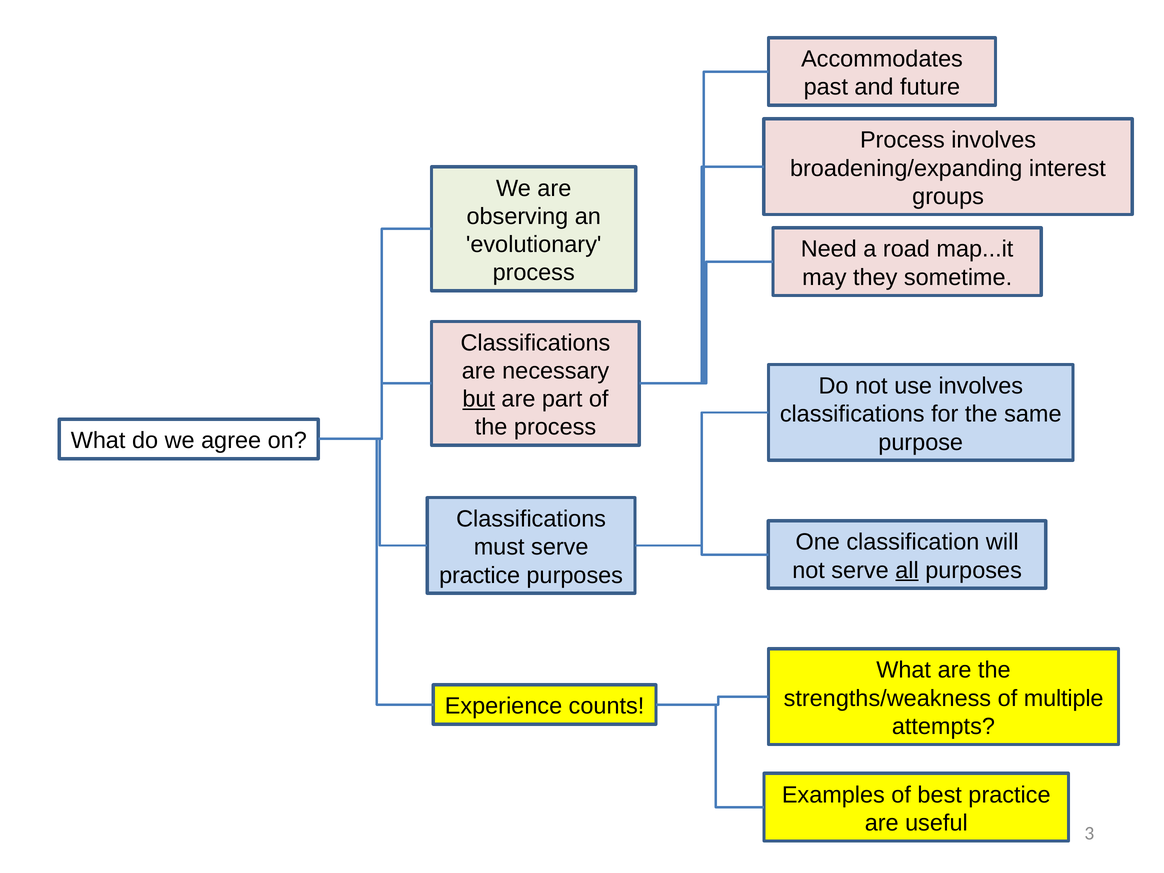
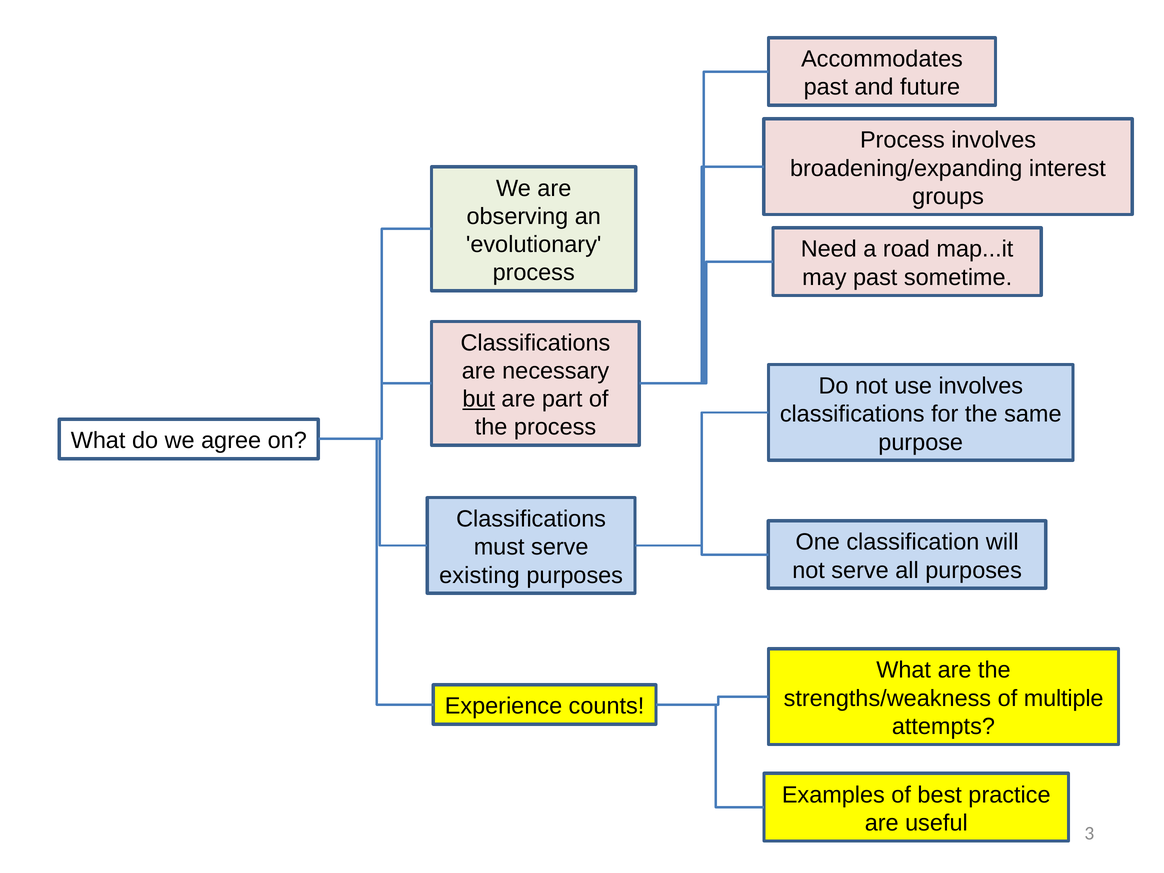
may they: they -> past
all underline: present -> none
practice at (480, 575): practice -> existing
